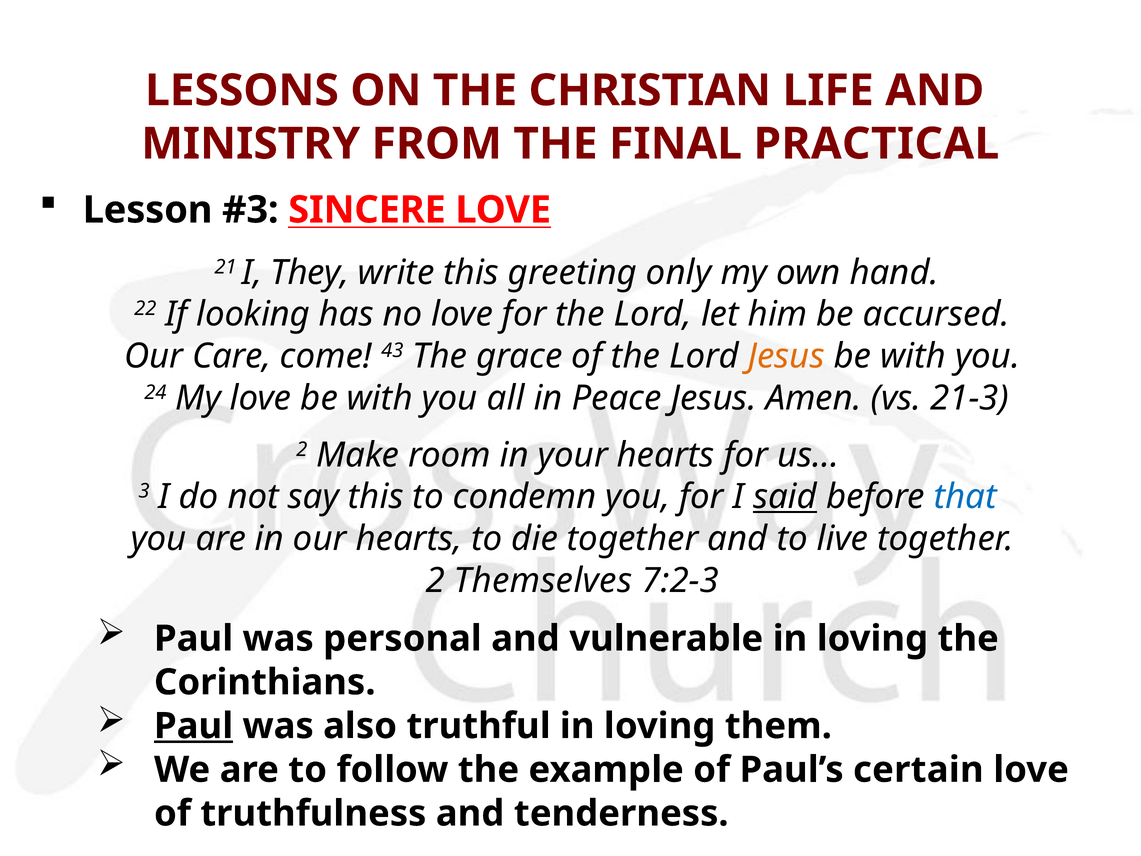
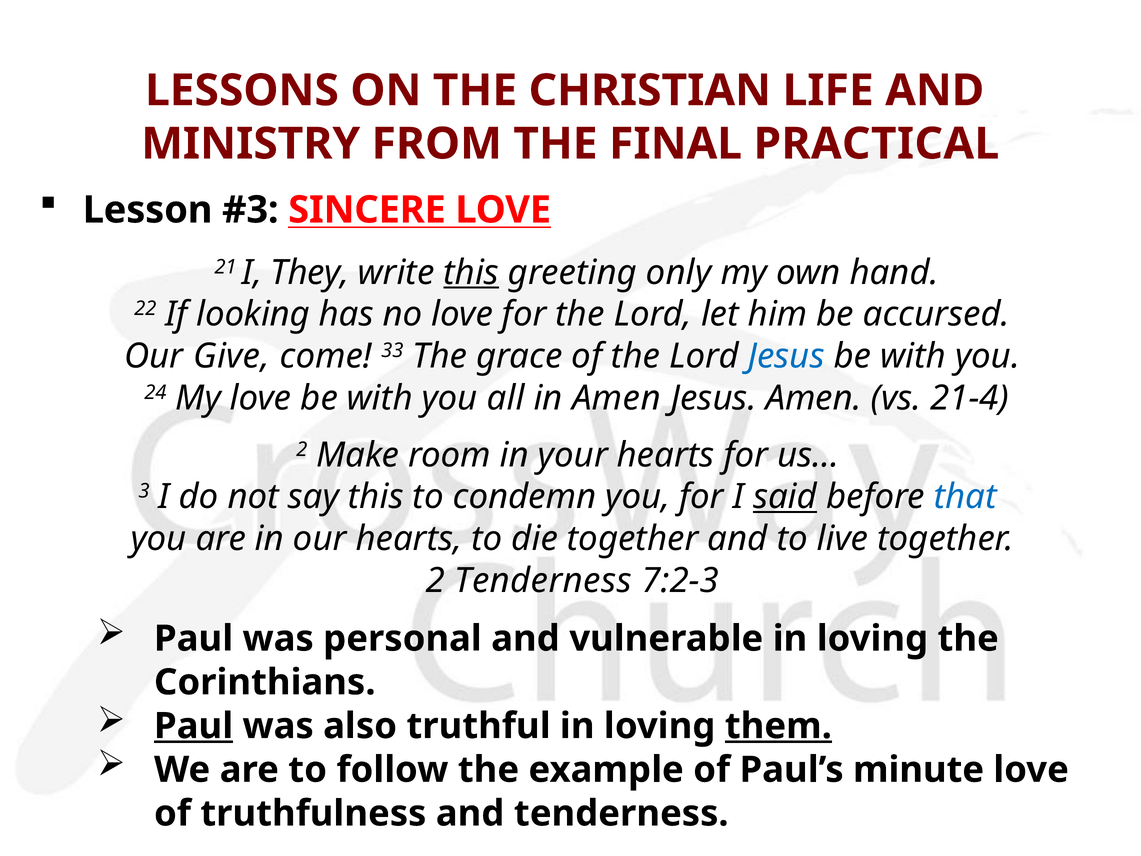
this at (471, 272) underline: none -> present
Care: Care -> Give
43: 43 -> 33
Jesus at (786, 356) colour: orange -> blue
in Peace: Peace -> Amen
21-3: 21-3 -> 21-4
2 Themselves: Themselves -> Tenderness
them underline: none -> present
certain: certain -> minute
